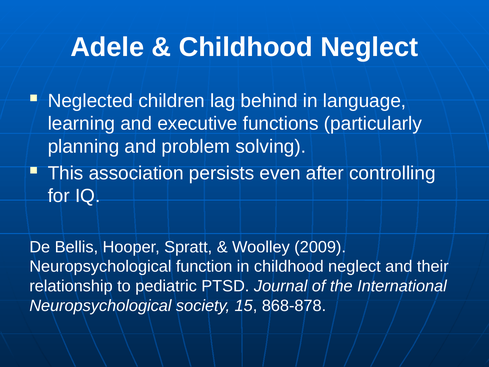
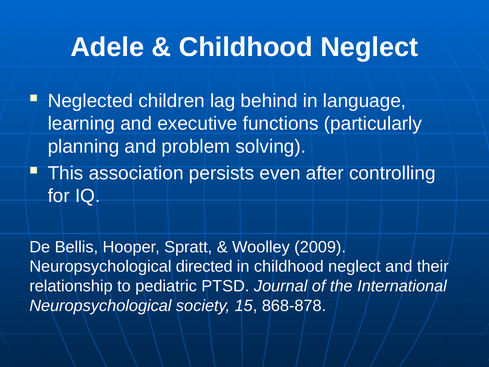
function: function -> directed
